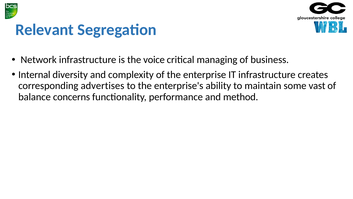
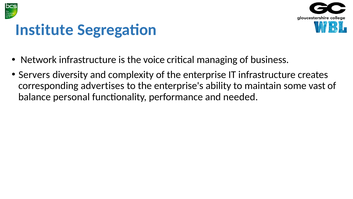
Relevant: Relevant -> Institute
Internal: Internal -> Servers
concerns: concerns -> personal
method: method -> needed
